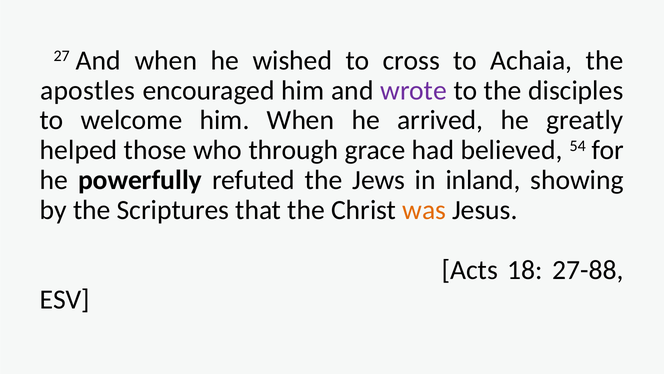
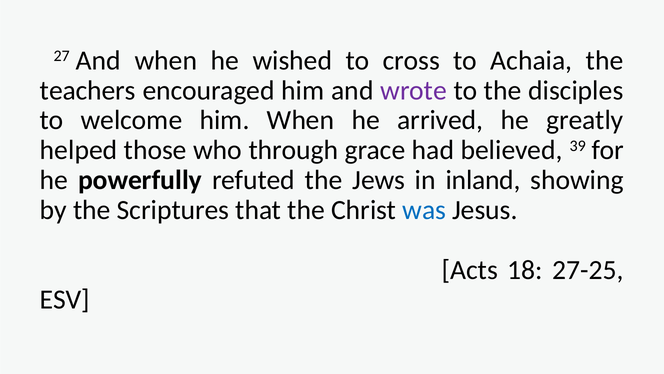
apostles: apostles -> teachers
54: 54 -> 39
was colour: orange -> blue
27-88: 27-88 -> 27-25
